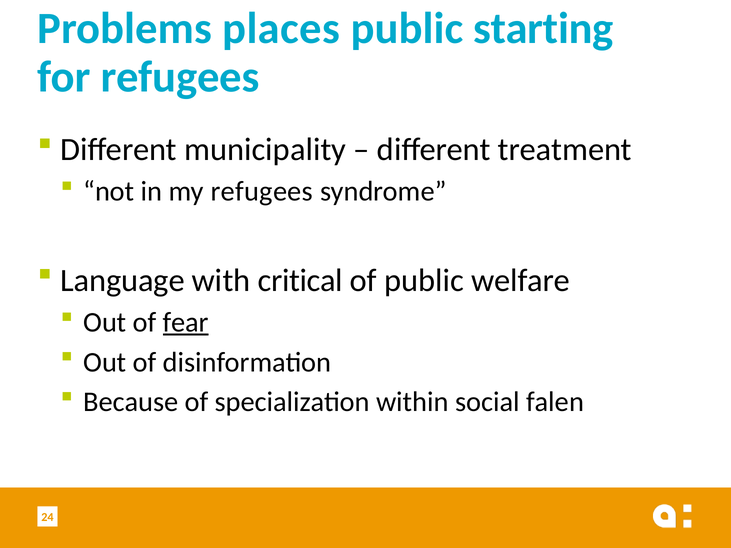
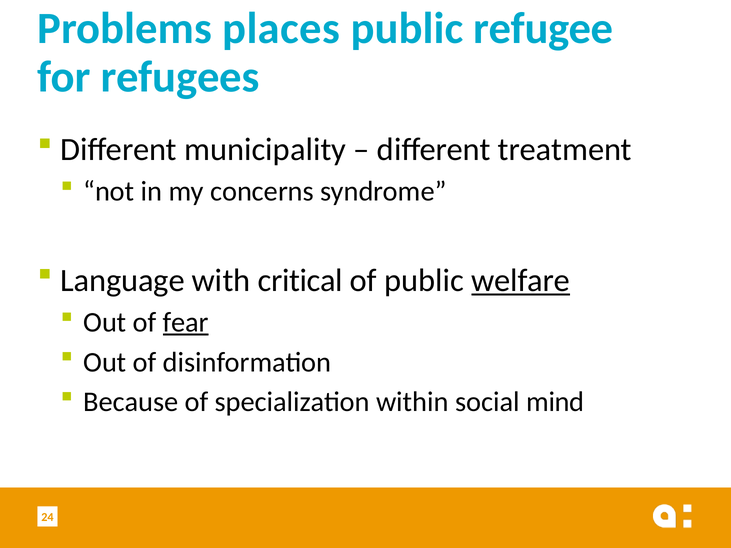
starting: starting -> refugee
my refugees: refugees -> concerns
welfare underline: none -> present
falen: falen -> mind
